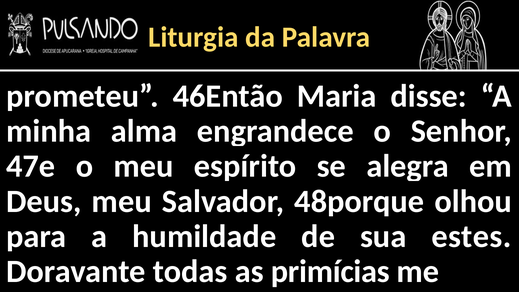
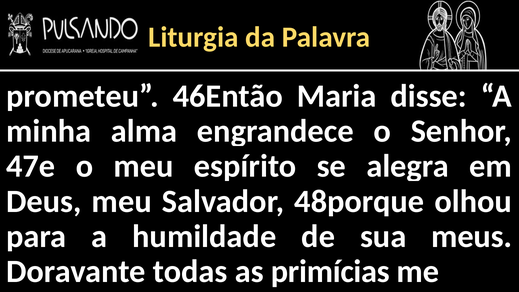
estes: estes -> meus
